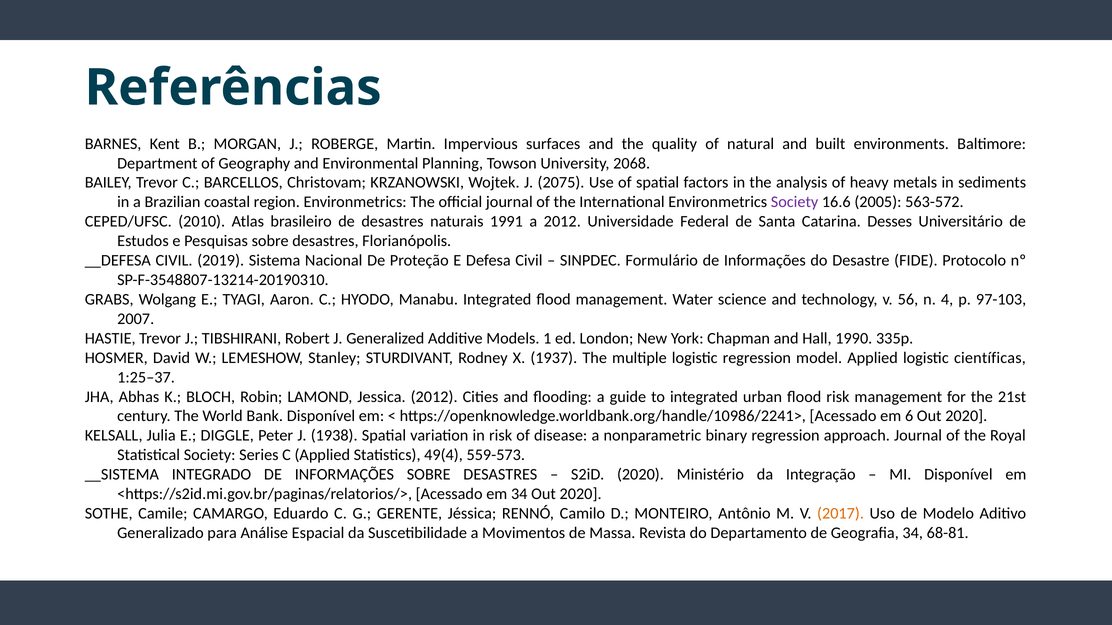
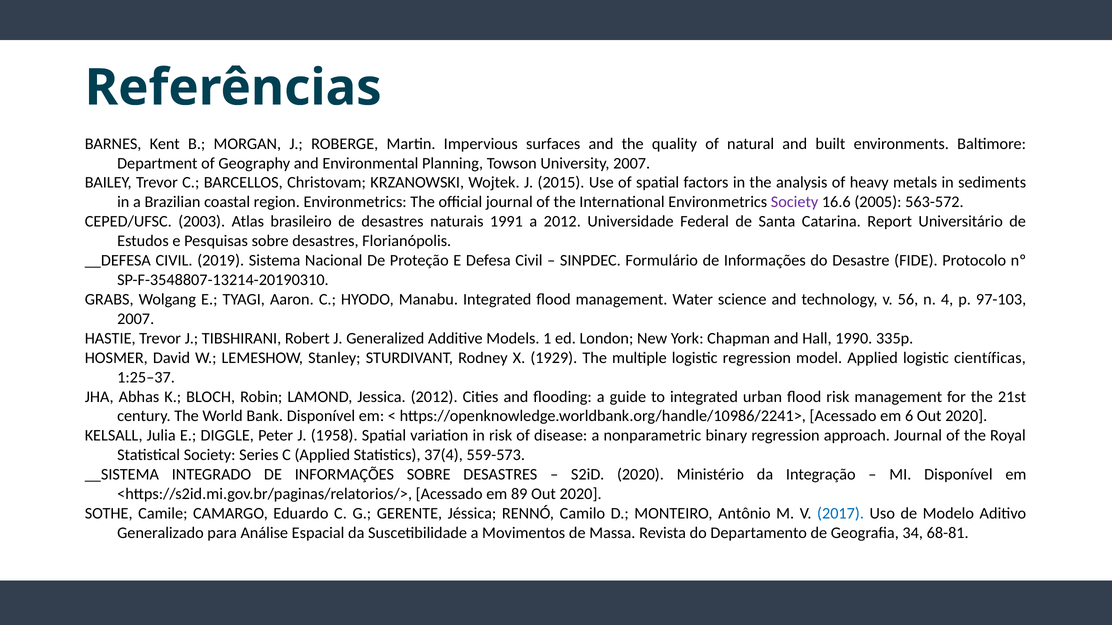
University 2068: 2068 -> 2007
2075: 2075 -> 2015
2010: 2010 -> 2003
Desses: Desses -> Report
1937: 1937 -> 1929
1938: 1938 -> 1958
49(4: 49(4 -> 37(4
em 34: 34 -> 89
2017 colour: orange -> blue
